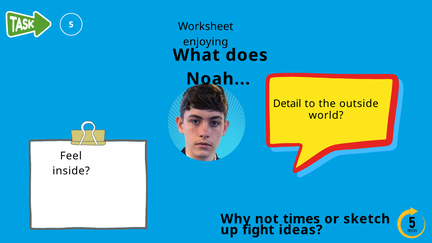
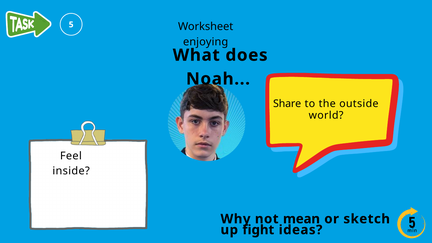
Detail: Detail -> Share
times: times -> mean
